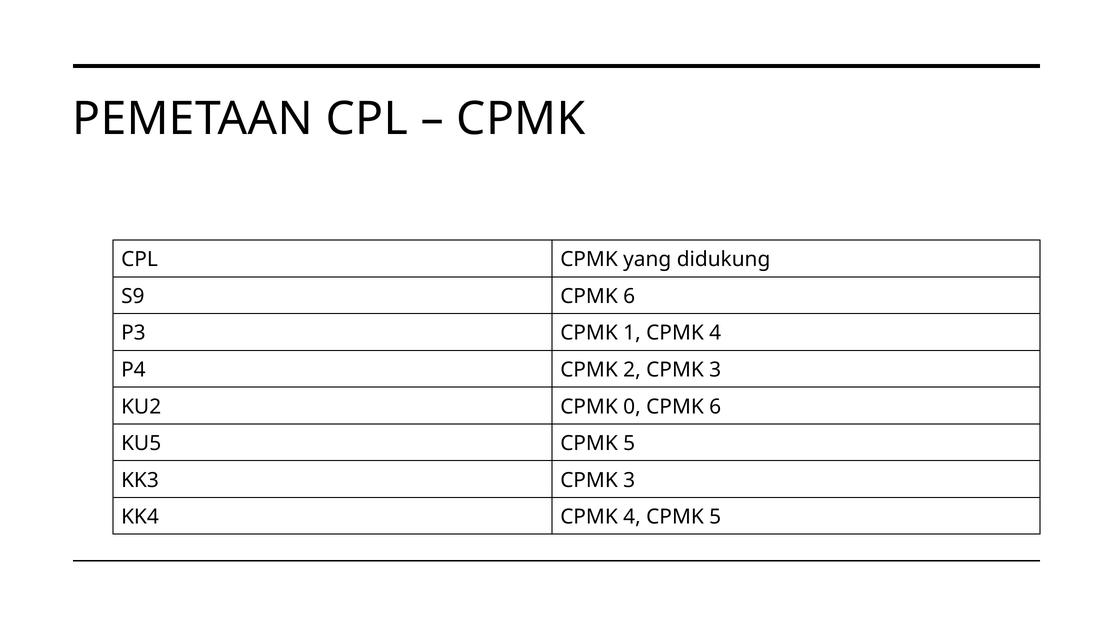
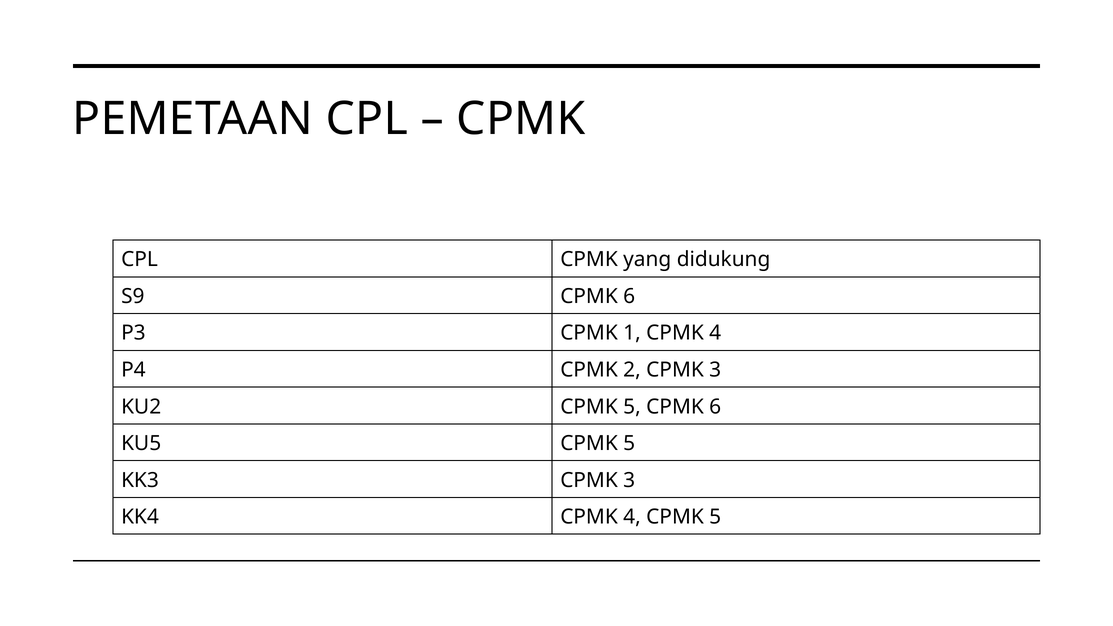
KU2 CPMK 0: 0 -> 5
